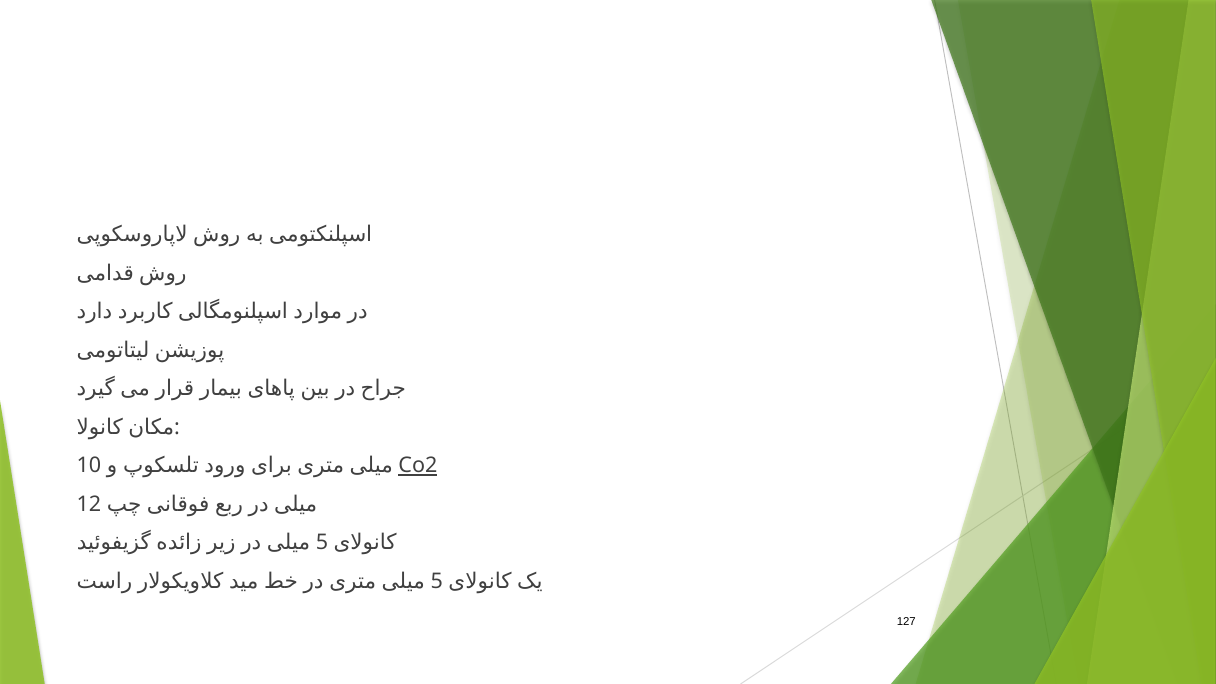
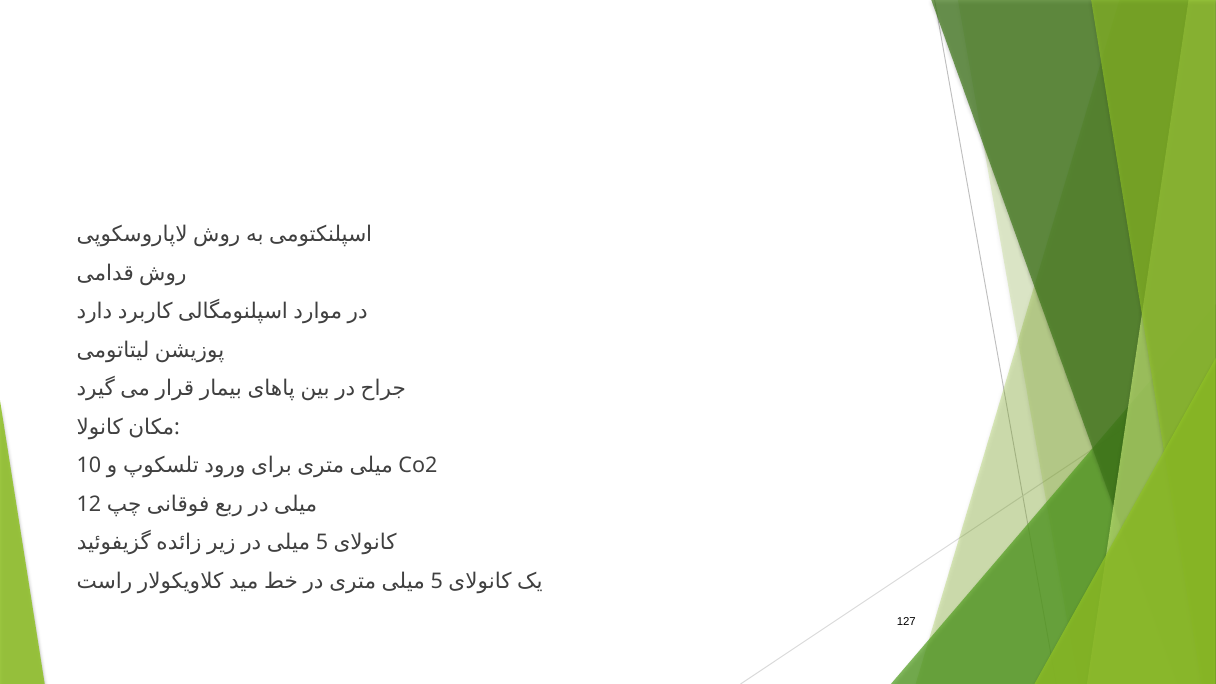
Co2 underline: present -> none
